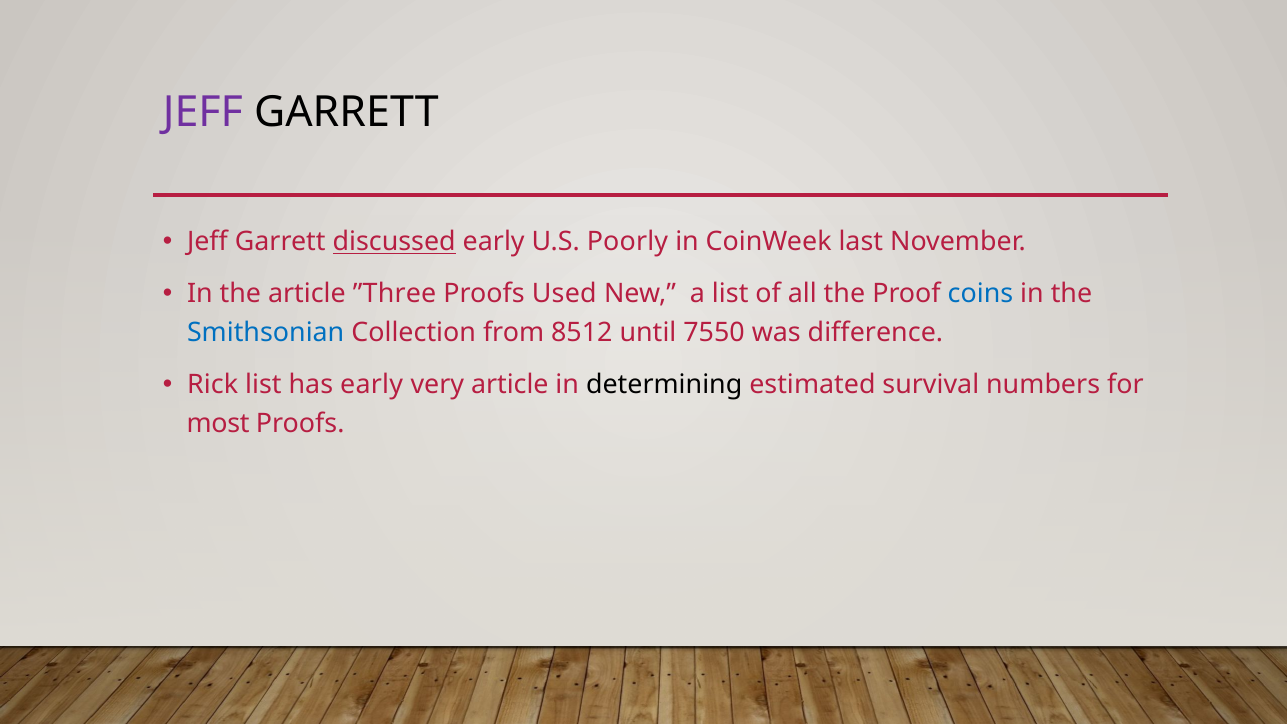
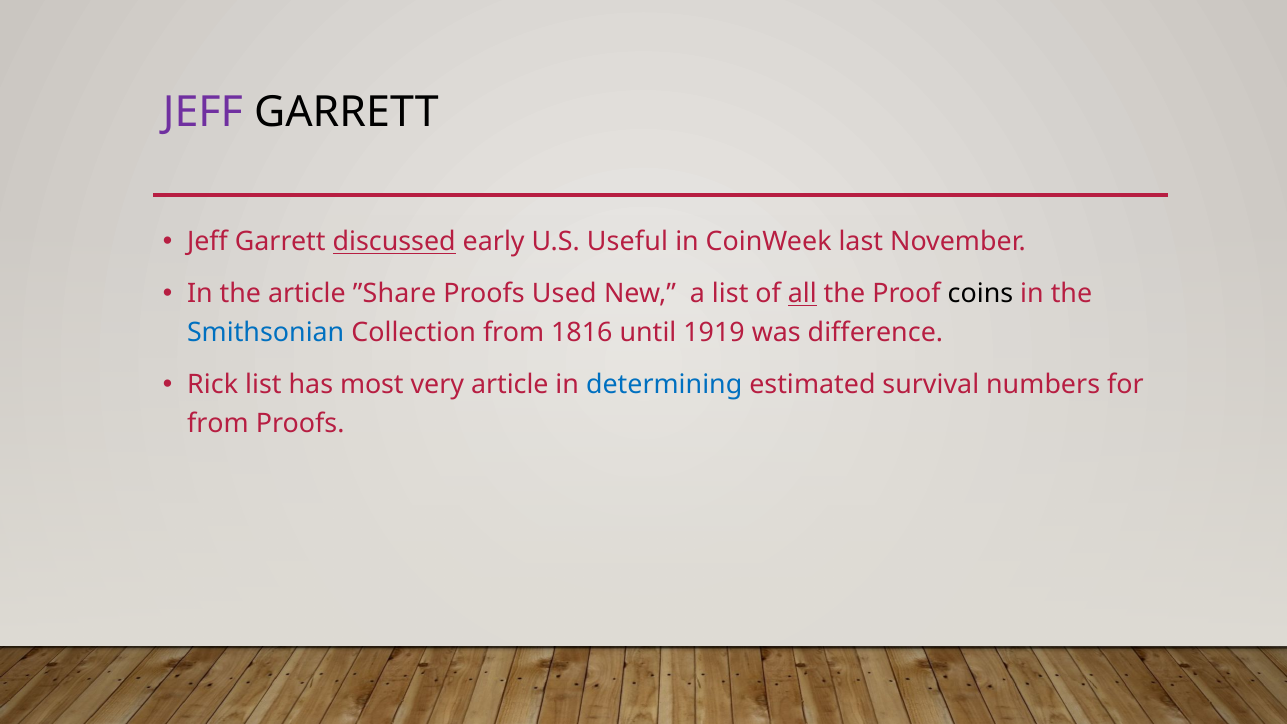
Poorly: Poorly -> Useful
”Three: ”Three -> ”Share
all underline: none -> present
coins colour: blue -> black
8512: 8512 -> 1816
7550: 7550 -> 1919
has early: early -> most
determining colour: black -> blue
most at (218, 423): most -> from
